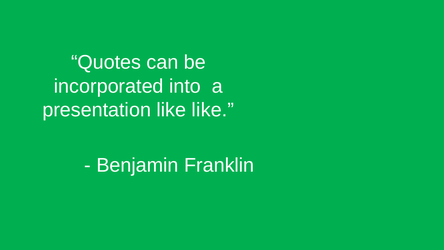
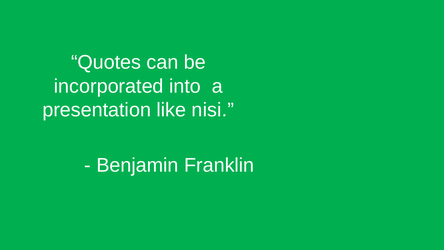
like like: like -> nisi
